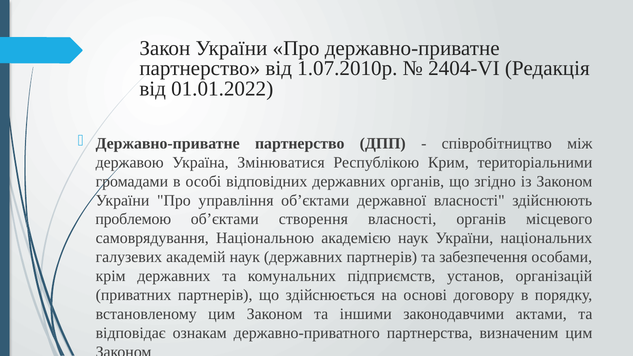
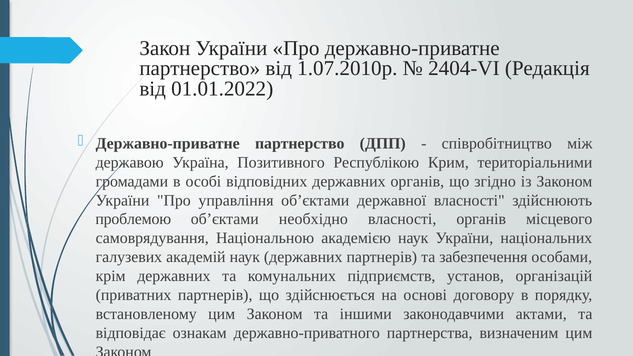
Змінюватися: Змінюватися -> Позитивного
створення: створення -> необхідно
